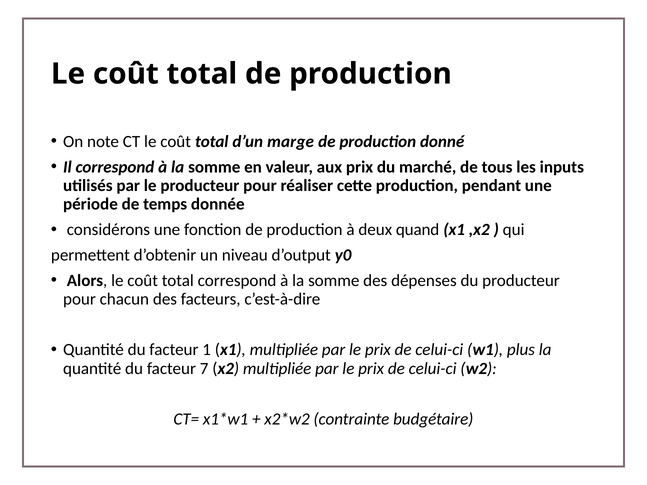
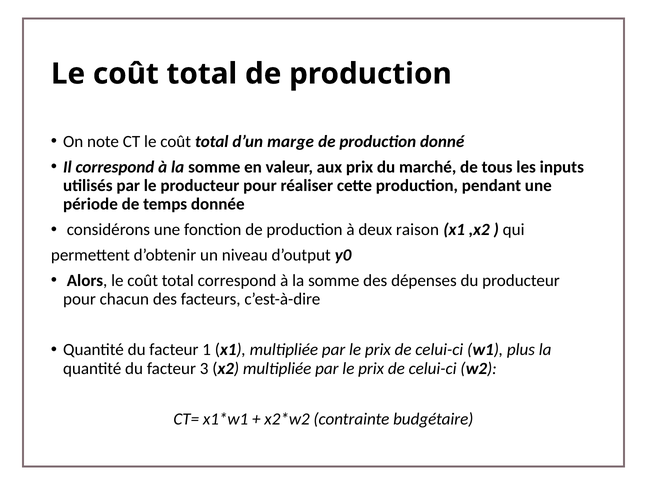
quand: quand -> raison
7: 7 -> 3
